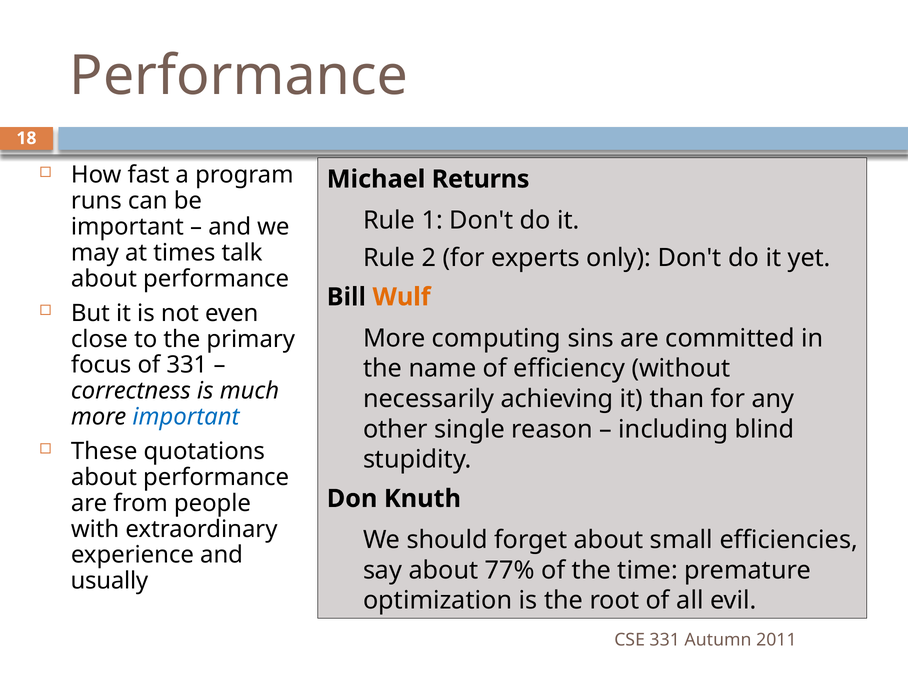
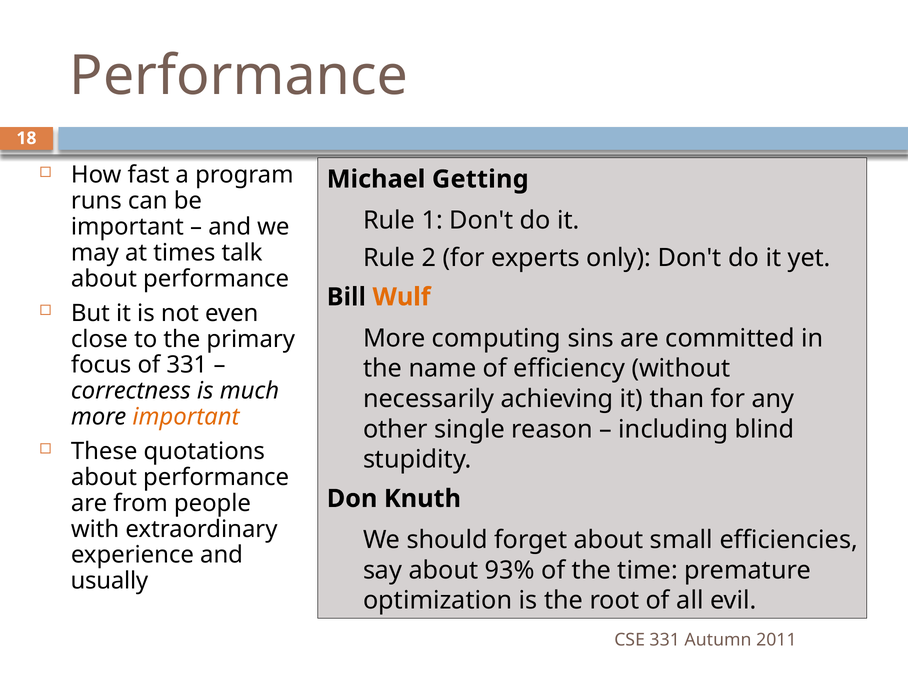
Returns: Returns -> Getting
important at (186, 417) colour: blue -> orange
77%: 77% -> 93%
